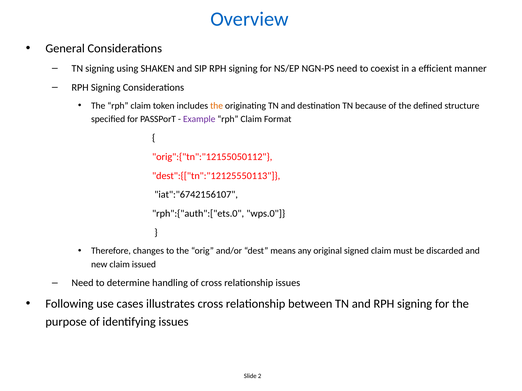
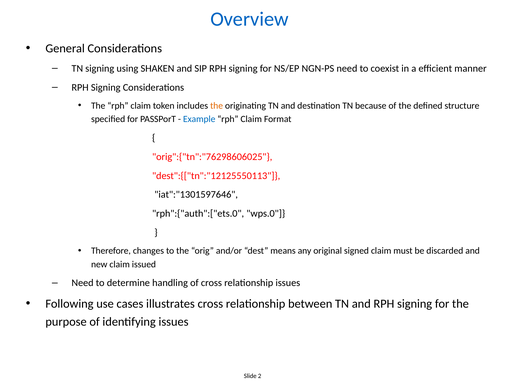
Example colour: purple -> blue
orig":{"tn":"12155050112: orig":{"tn":"12155050112 -> orig":{"tn":"76298606025
iat":"6742156107: iat":"6742156107 -> iat":"1301597646
